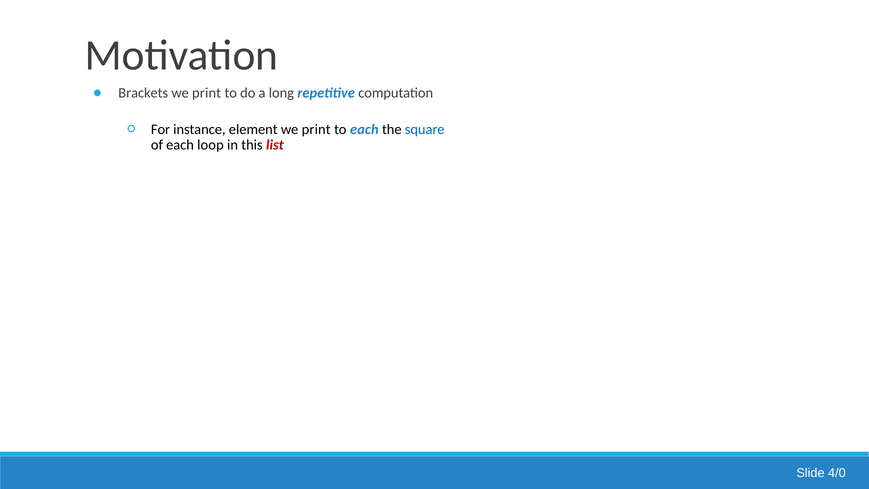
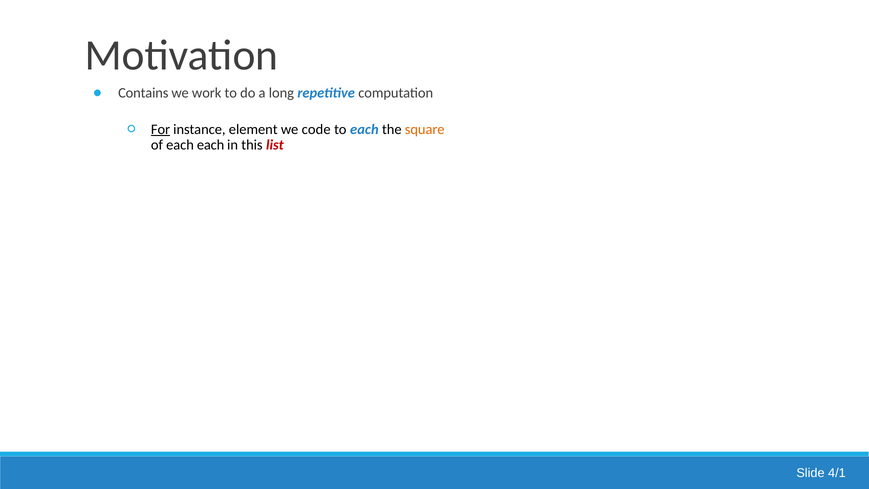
Brackets: Brackets -> Contains
print at (207, 93): print -> work
For underline: none -> present
print at (316, 129): print -> code
square colour: blue -> orange
each loop: loop -> each
4/0: 4/0 -> 4/1
